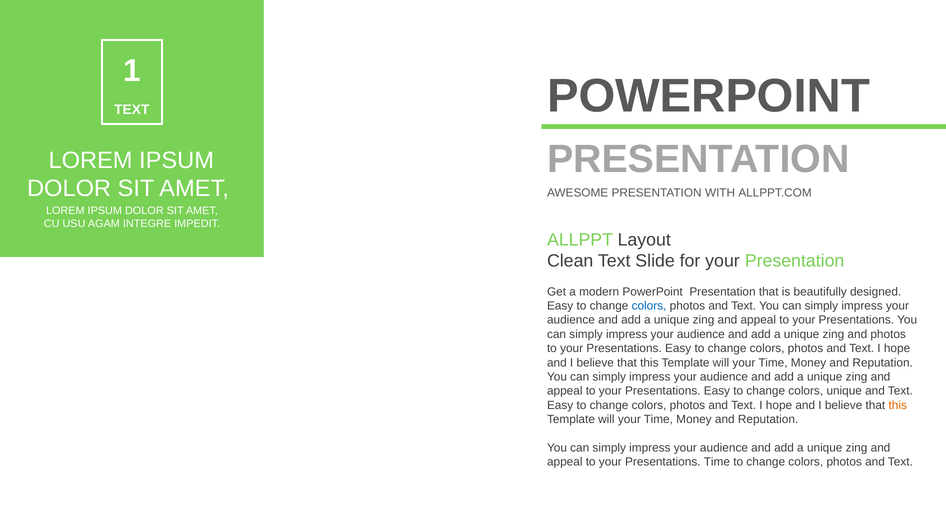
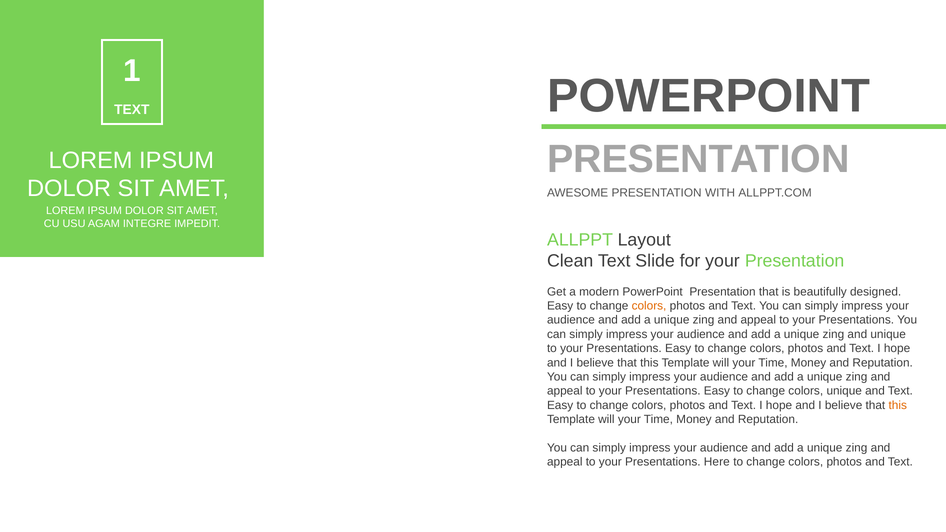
colors at (649, 306) colour: blue -> orange
and photos: photos -> unique
Presentations Time: Time -> Here
